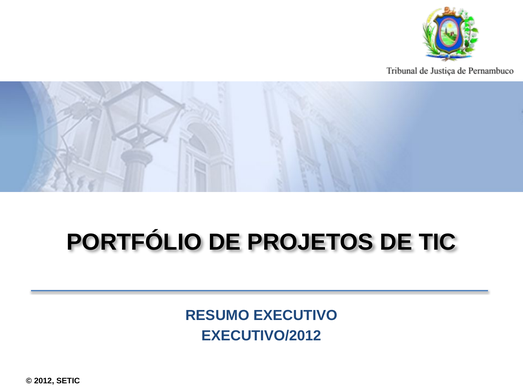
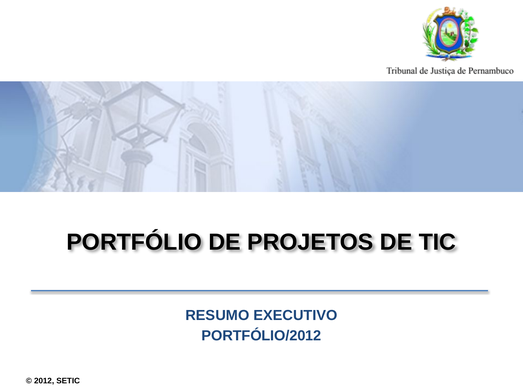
EXECUTIVO/2012: EXECUTIVO/2012 -> PORTFÓLIO/2012
